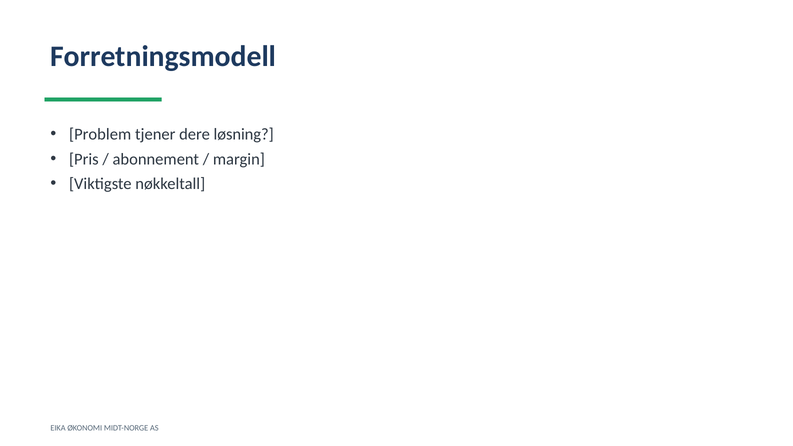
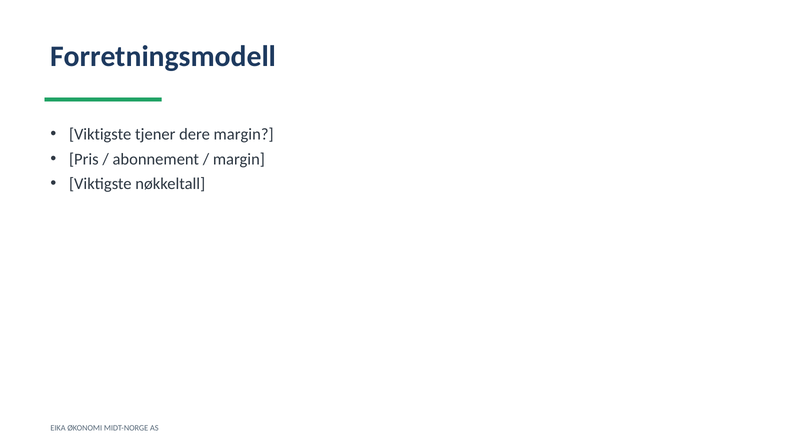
Problem at (100, 134): Problem -> Viktigste
dere løsning: løsning -> margin
